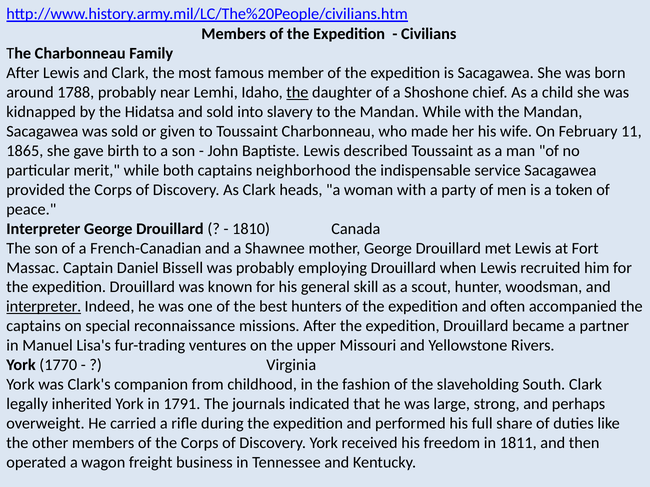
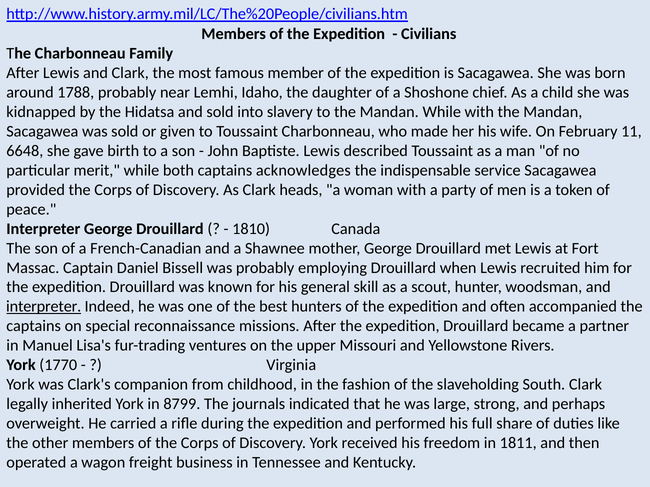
the at (297, 92) underline: present -> none
1865: 1865 -> 6648
neighborhood: neighborhood -> acknowledges
1791: 1791 -> 8799
